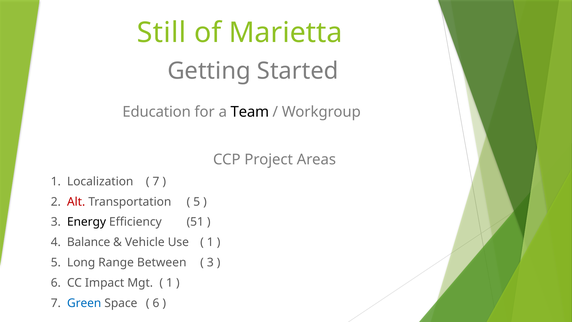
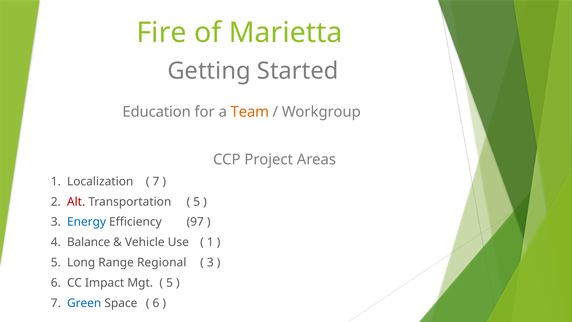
Still: Still -> Fire
Team colour: black -> orange
Energy colour: black -> blue
51: 51 -> 97
Between: Between -> Regional
1 at (170, 283): 1 -> 5
